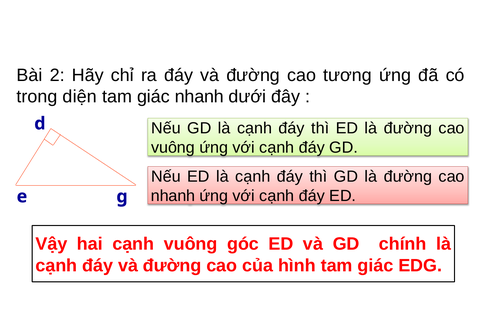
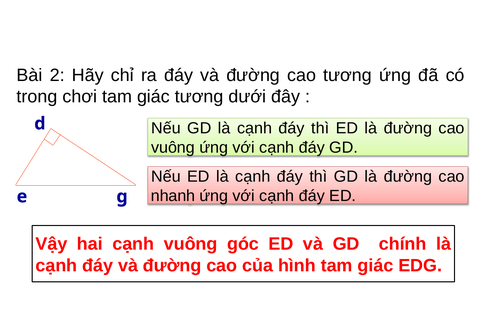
diện: diện -> chơi
giác nhanh: nhanh -> tương
